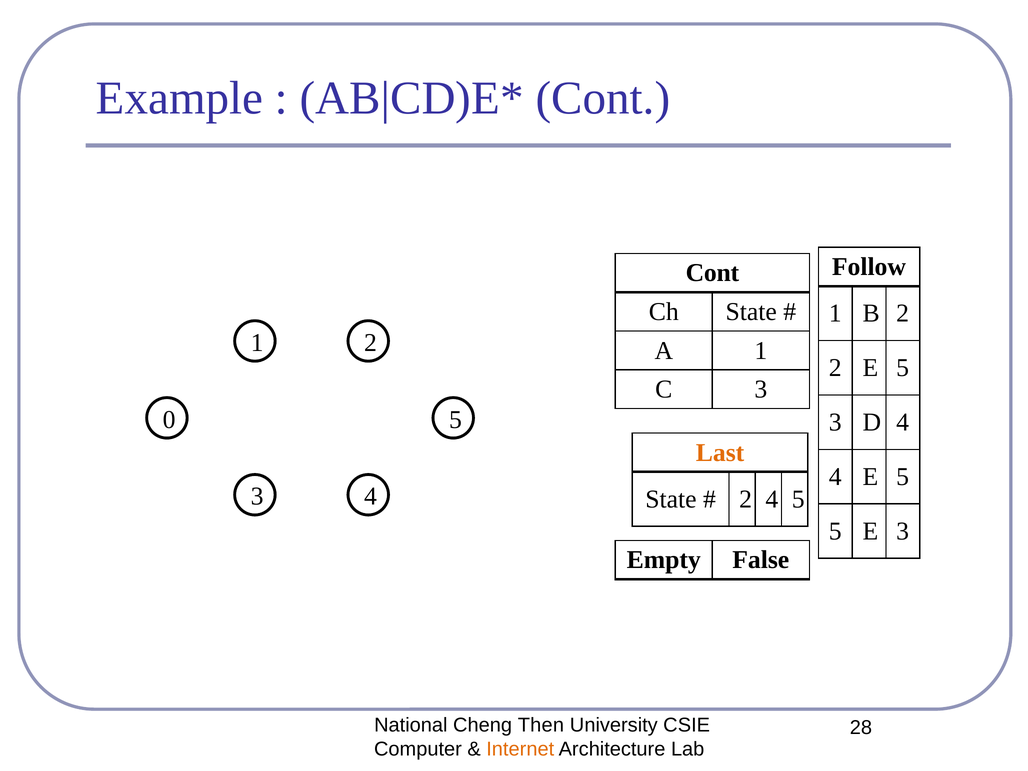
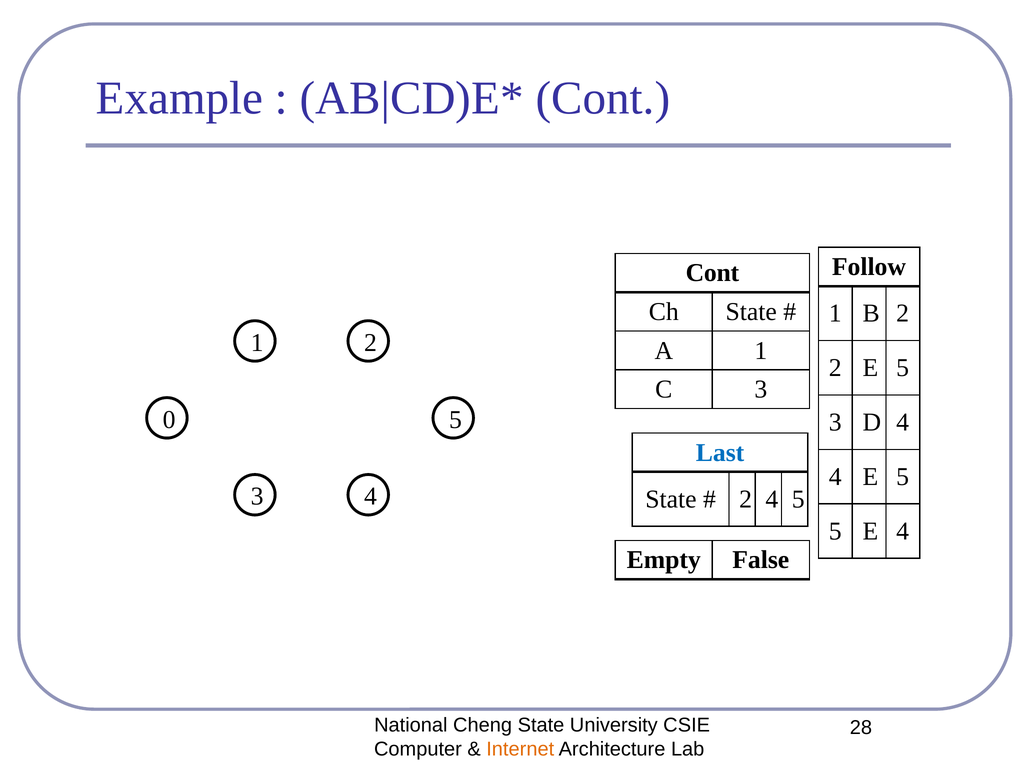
Last colour: orange -> blue
E 3: 3 -> 4
Cheng Then: Then -> State
